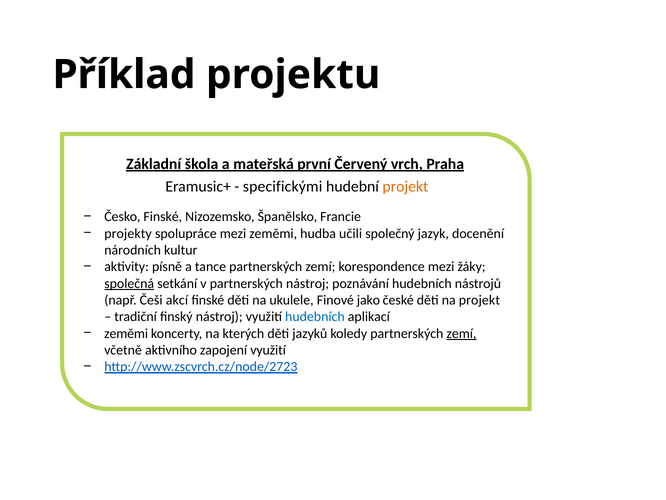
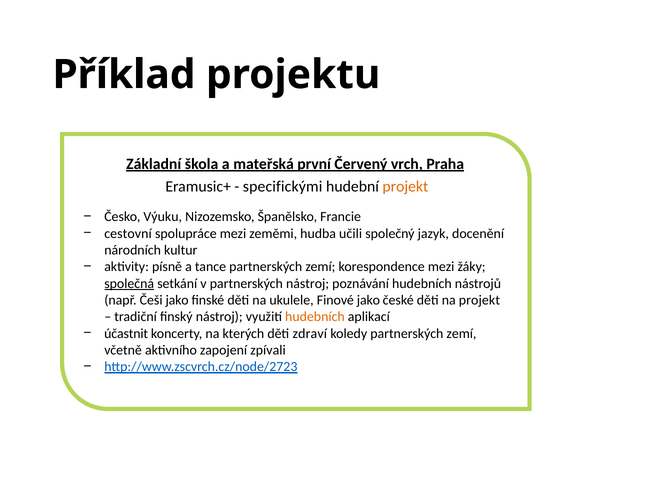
Česko Finské: Finské -> Výuku
projekty: projekty -> cestovní
Češi akcí: akcí -> jako
hudebních at (315, 317) colour: blue -> orange
zeměmi at (126, 333): zeměmi -> účastnit
jazyků: jazyků -> zdraví
zemí at (461, 333) underline: present -> none
zapojení využití: využití -> zpívali
